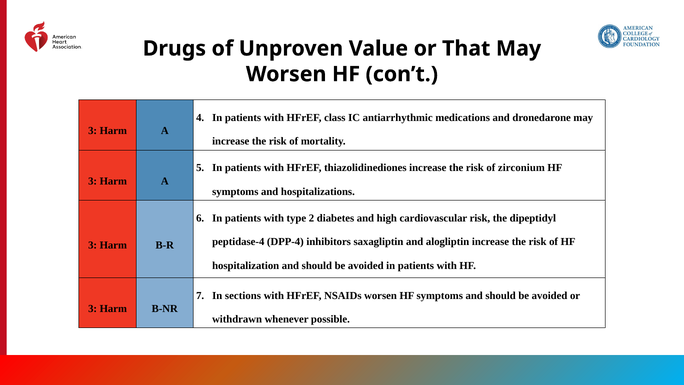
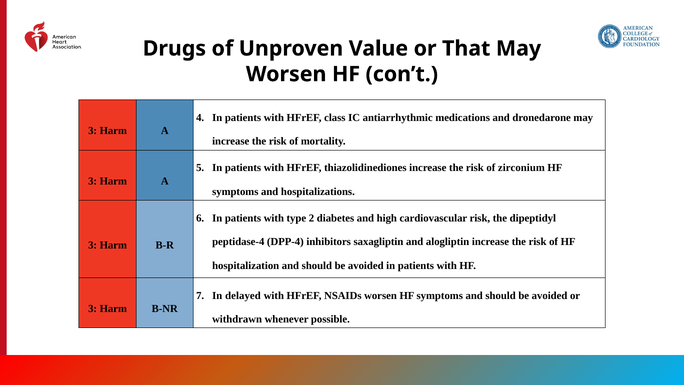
sections: sections -> delayed
